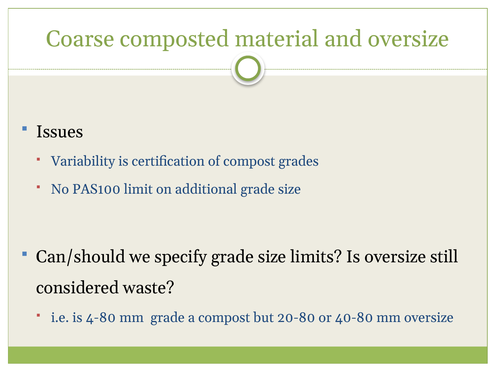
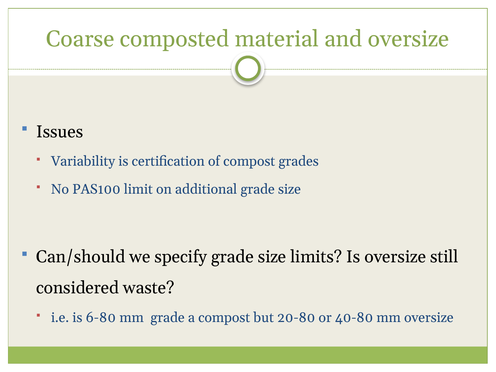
4-80: 4-80 -> 6-80
